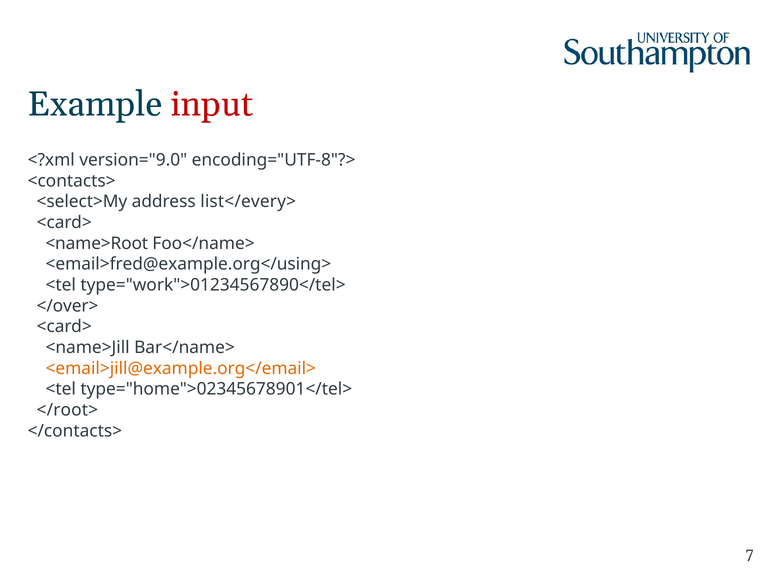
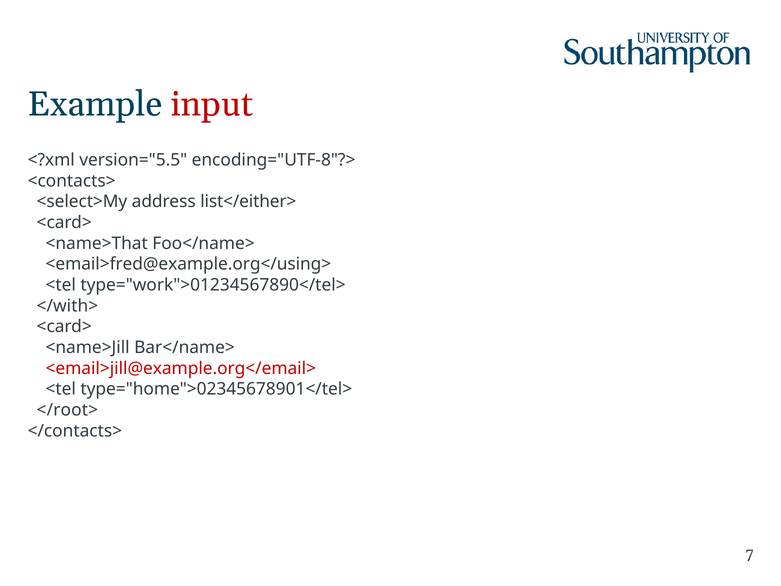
version="9.0: version="9.0 -> version="5.5
list</every>: list</every> -> list</either>
<name>Root: <name>Root -> <name>That
</over>: </over> -> </with>
<email>jill@example.org</email> colour: orange -> red
